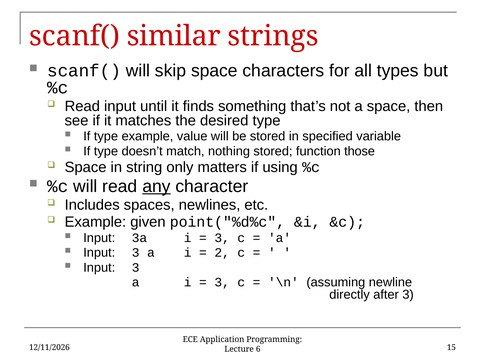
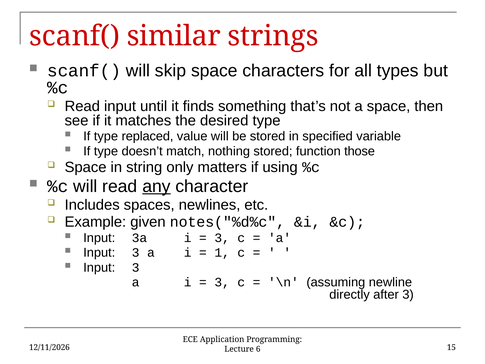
type example: example -> replaced
point("%d%c: point("%d%c -> notes("%d%c
2: 2 -> 1
